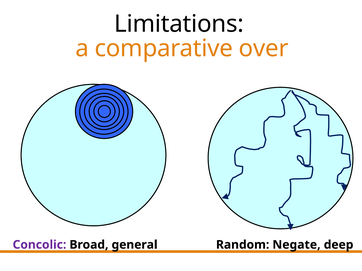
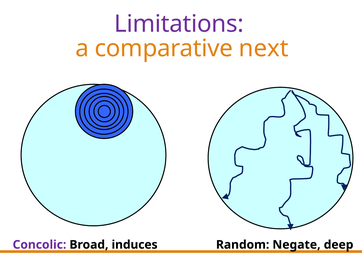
Limitations colour: black -> purple
over: over -> next
general: general -> induces
